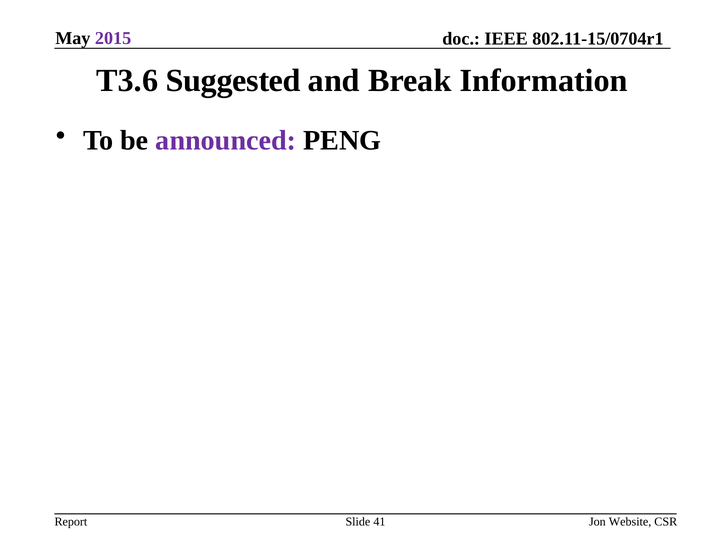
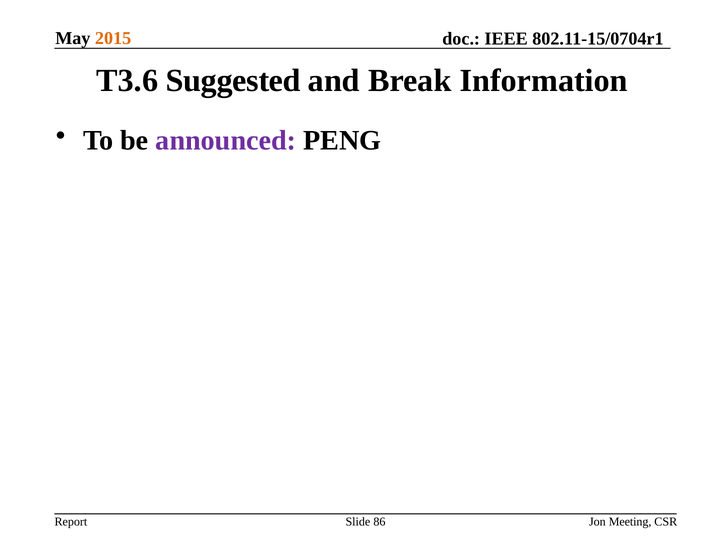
2015 colour: purple -> orange
41: 41 -> 86
Website: Website -> Meeting
